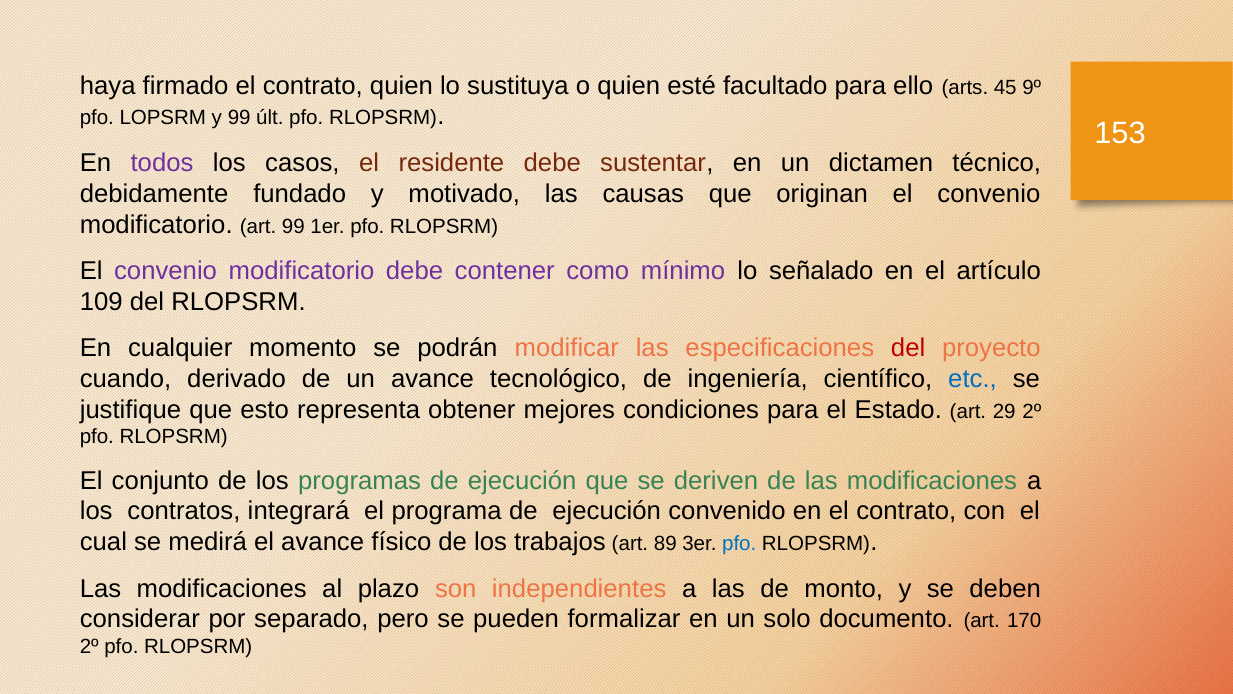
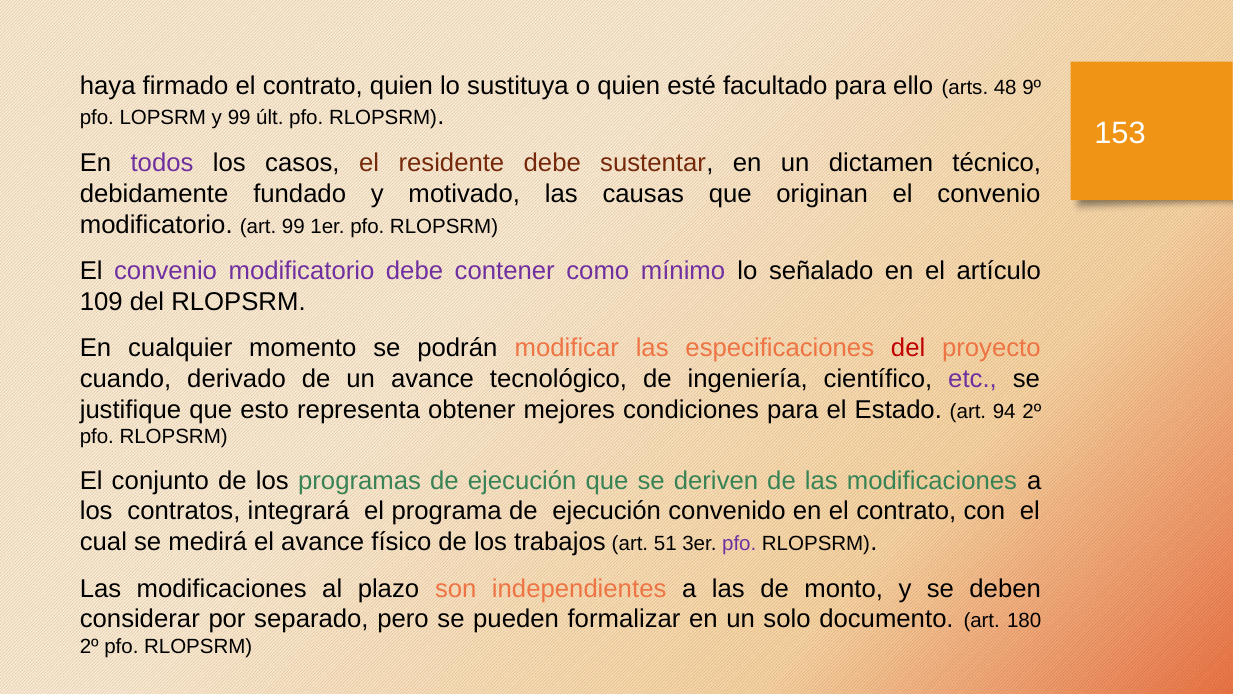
45: 45 -> 48
etc colour: blue -> purple
29: 29 -> 94
89: 89 -> 51
pfo at (739, 544) colour: blue -> purple
170: 170 -> 180
